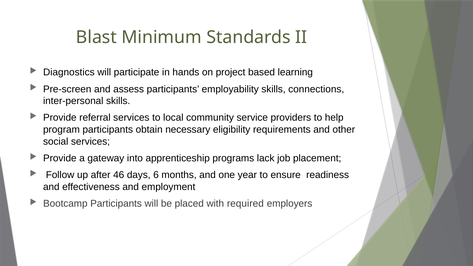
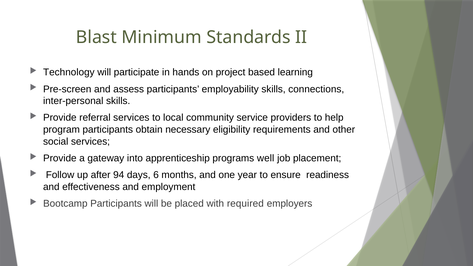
Diagnostics: Diagnostics -> Technology
lack: lack -> well
46: 46 -> 94
